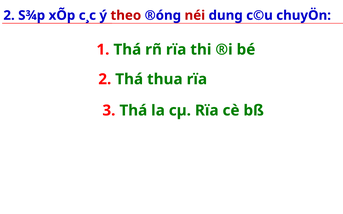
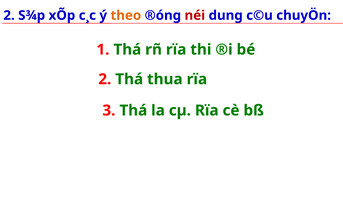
theo colour: red -> orange
